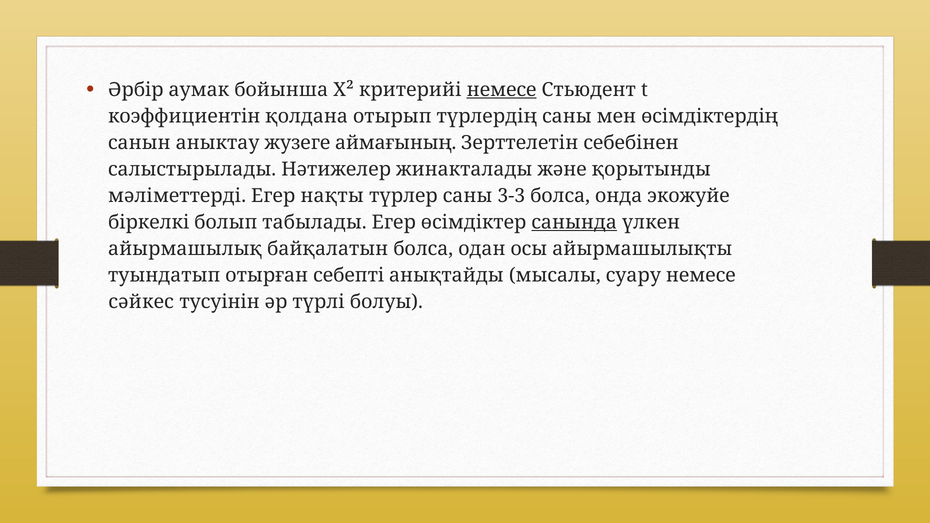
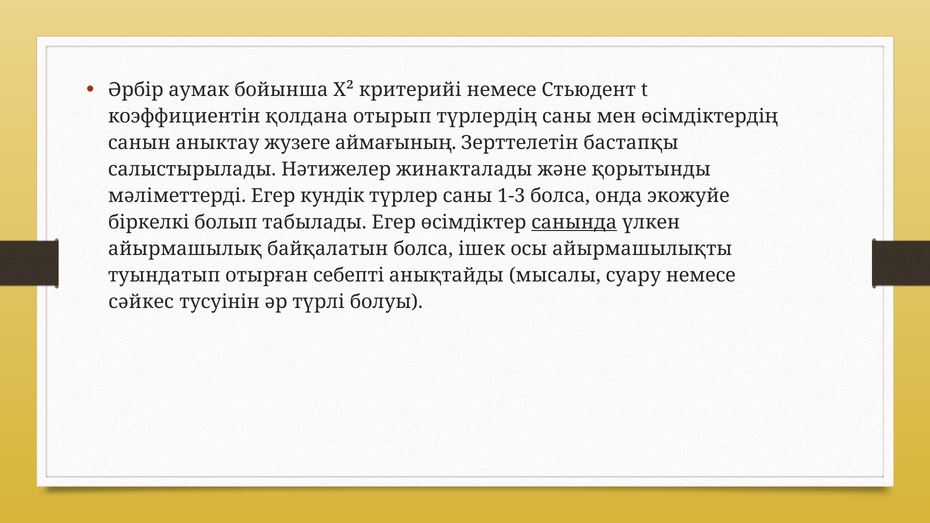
немесе at (502, 90) underline: present -> none
себебiнен: себебiнен -> бастапқы
нақты: нақты -> кундiк
3-3: 3-3 -> 1-3
одан: одан -> iшек
